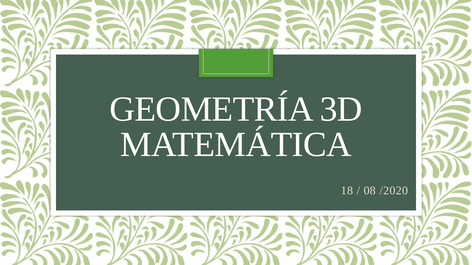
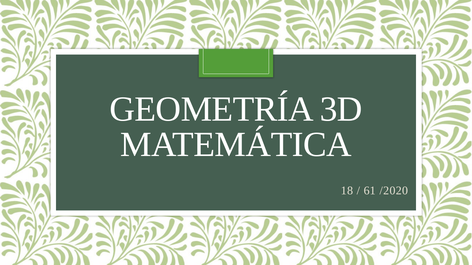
08: 08 -> 61
